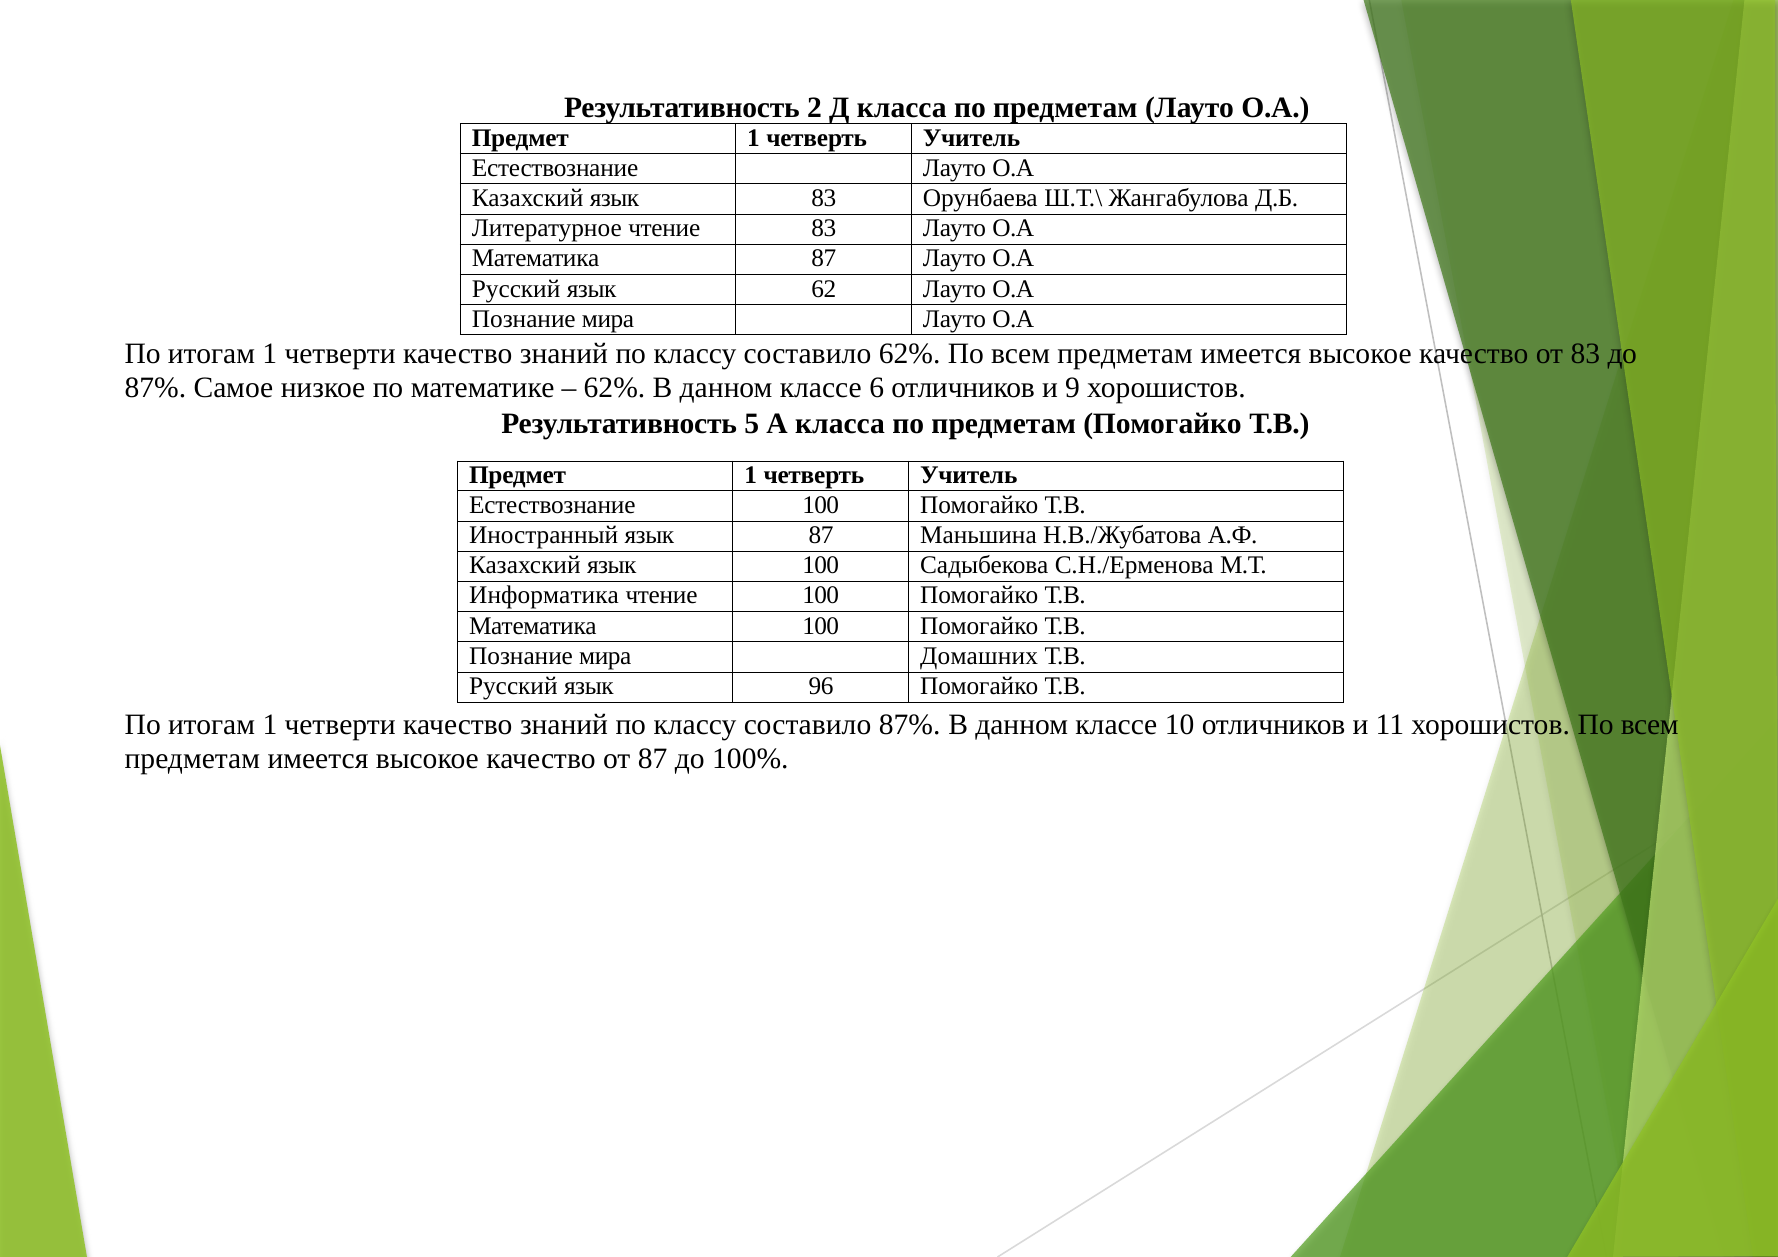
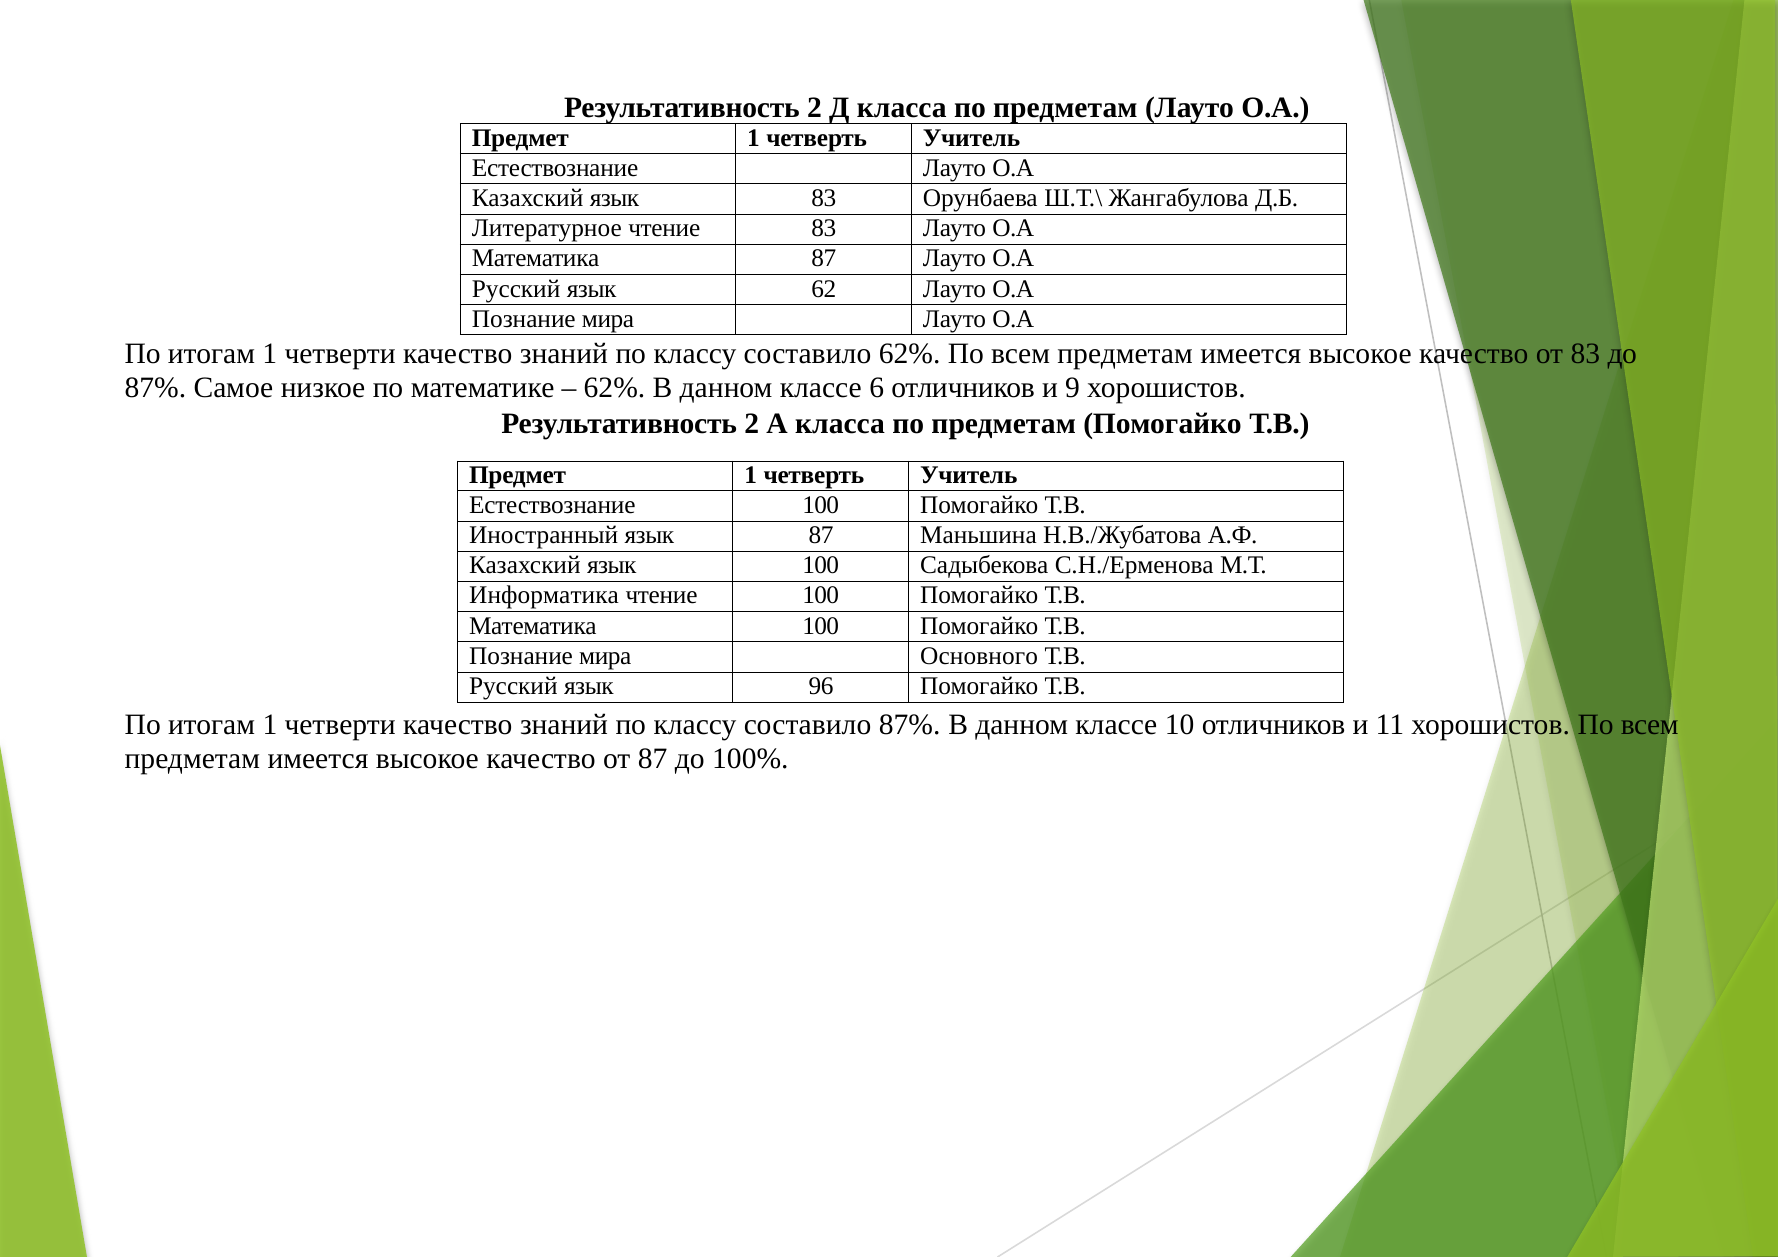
5 at (752, 424): 5 -> 2
Домашних: Домашних -> Основного
